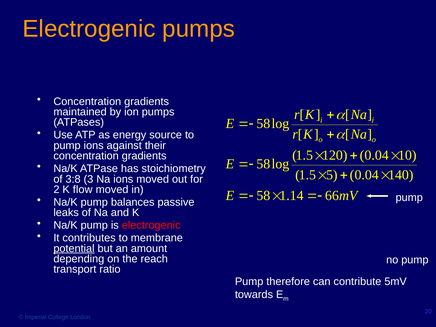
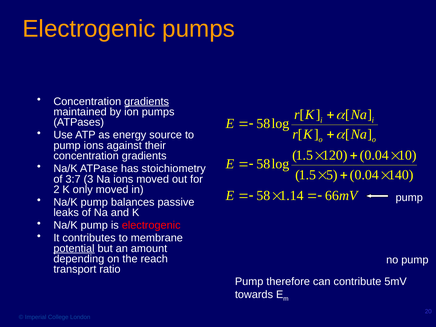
gradients at (147, 101) underline: none -> present
3:8: 3:8 -> 3:7
flow: flow -> only
